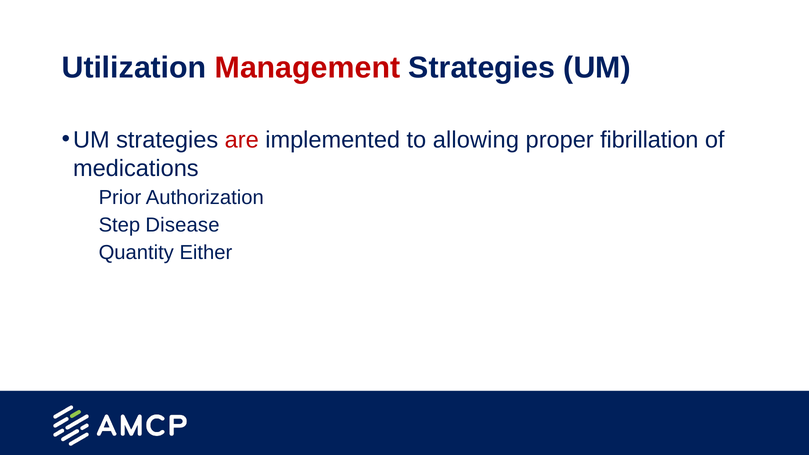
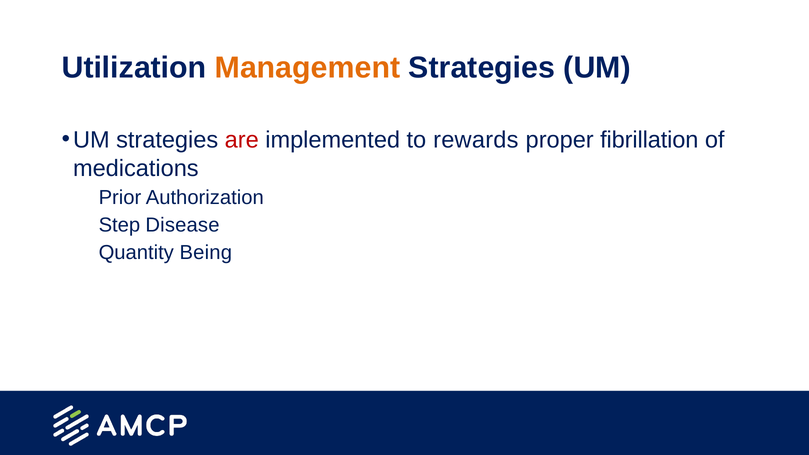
Management colour: red -> orange
allowing: allowing -> rewards
Either: Either -> Being
